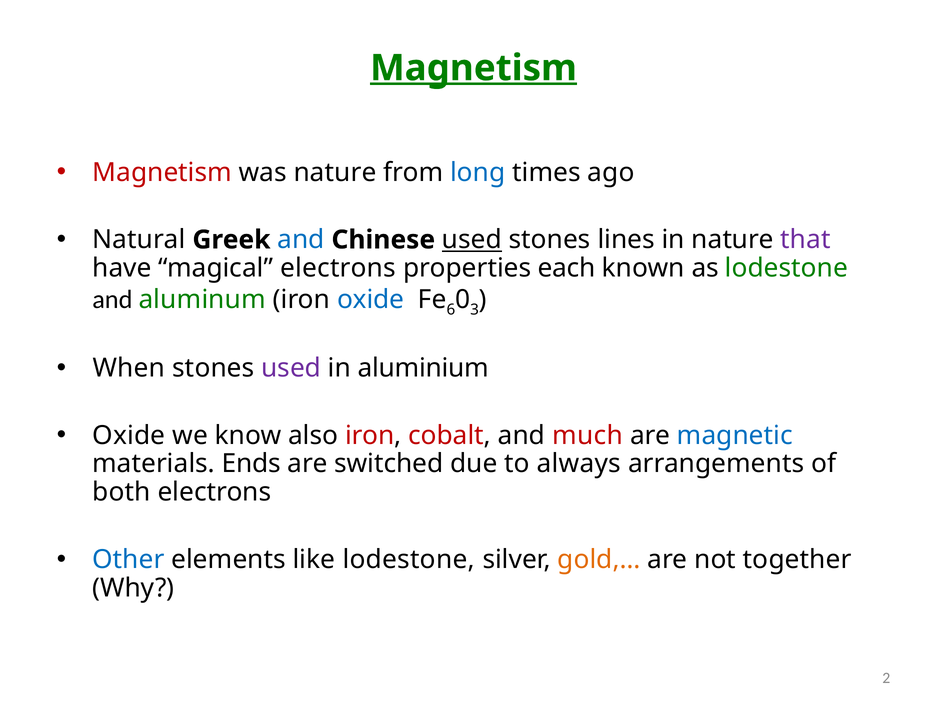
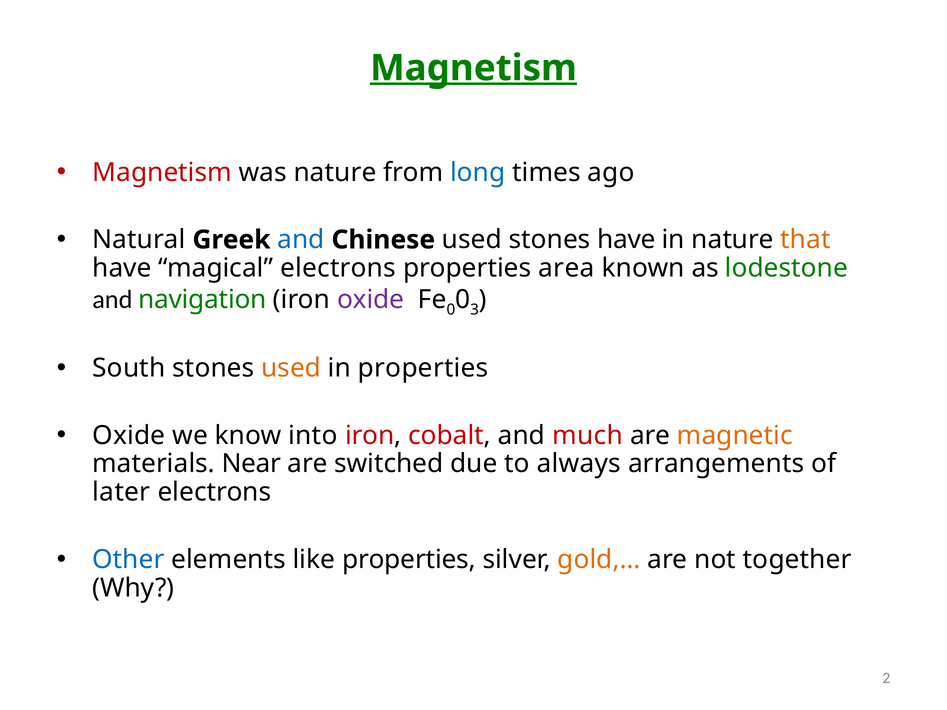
used at (472, 240) underline: present -> none
stones lines: lines -> have
that colour: purple -> orange
each: each -> area
aluminum: aluminum -> navigation
oxide at (371, 300) colour: blue -> purple
6 at (451, 310): 6 -> 0
When: When -> South
used at (291, 368) colour: purple -> orange
in aluminium: aluminium -> properties
also: also -> into
magnetic colour: blue -> orange
Ends: Ends -> Near
both: both -> later
like lodestone: lodestone -> properties
